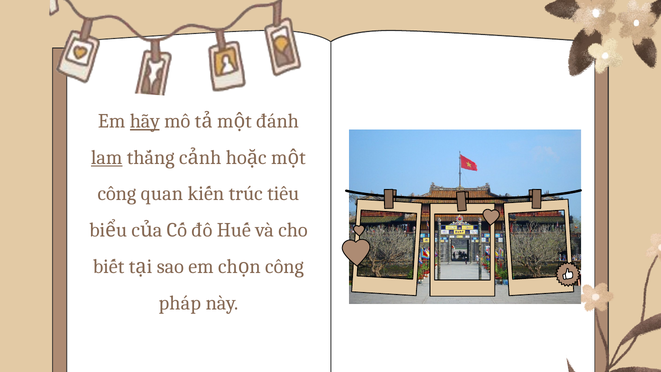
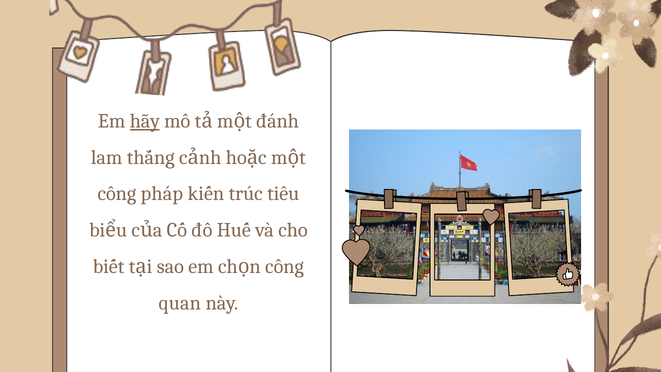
lam underline: present -> none
quan: quan -> pháp
pháp: pháp -> quan
